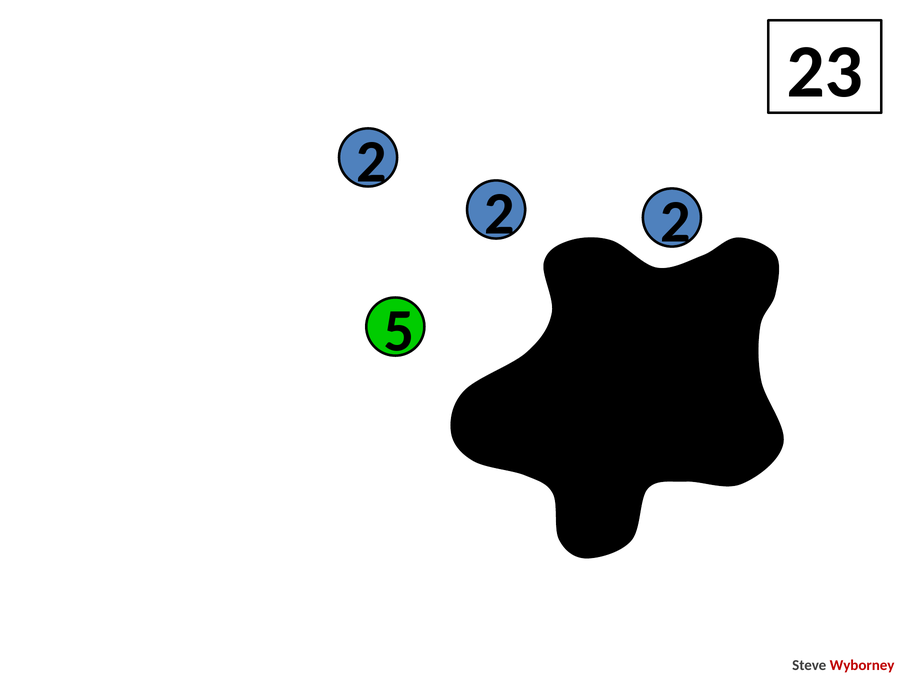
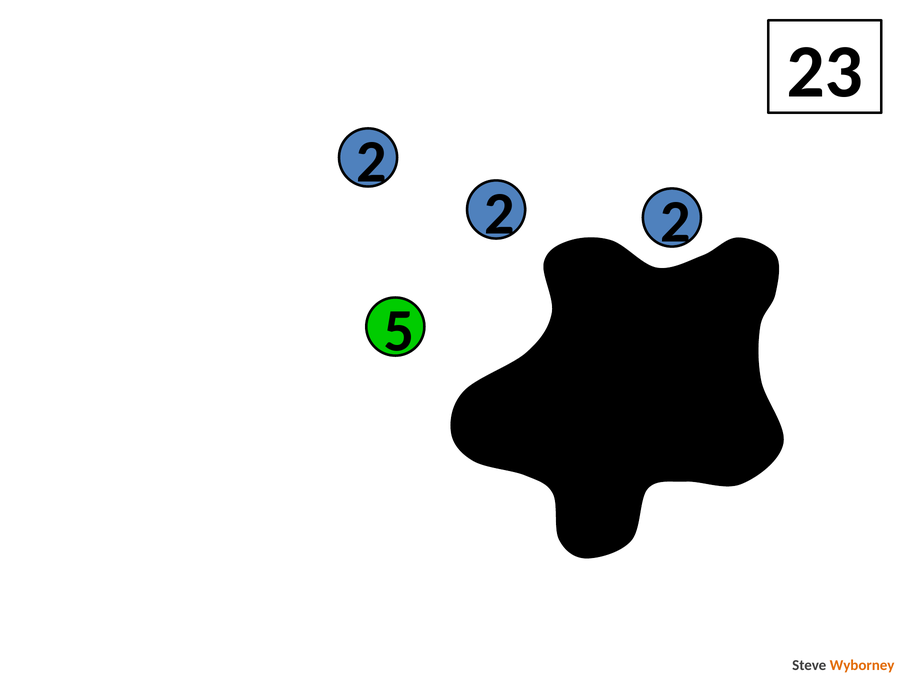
Wyborney colour: red -> orange
